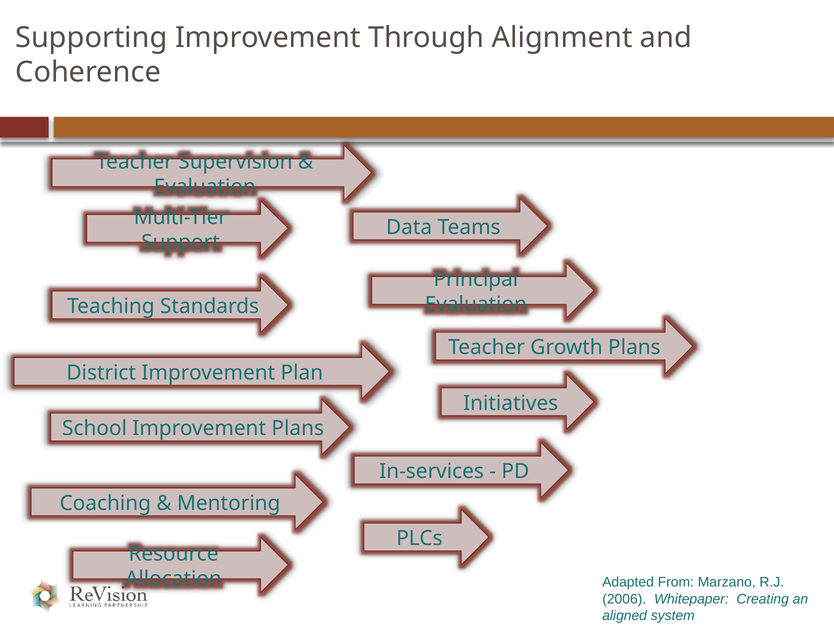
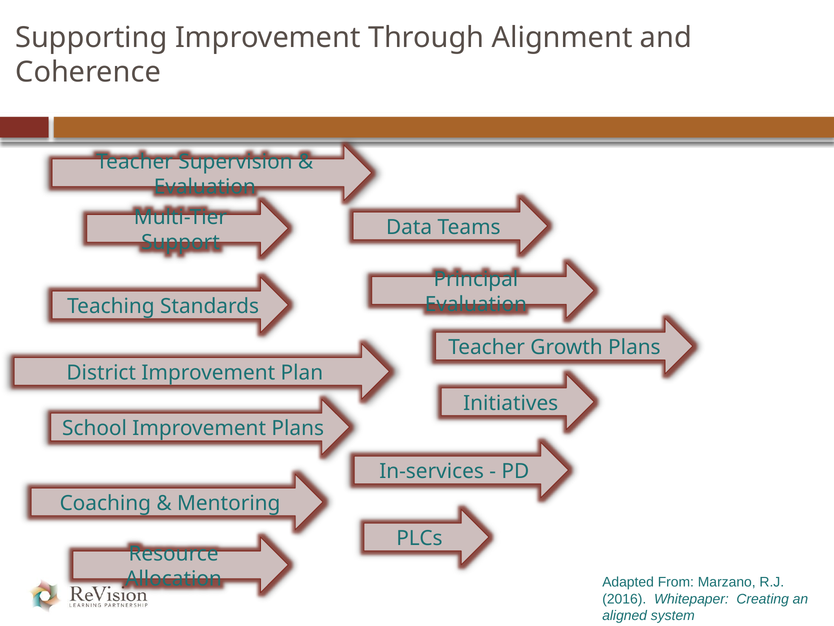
2006: 2006 -> 2016
